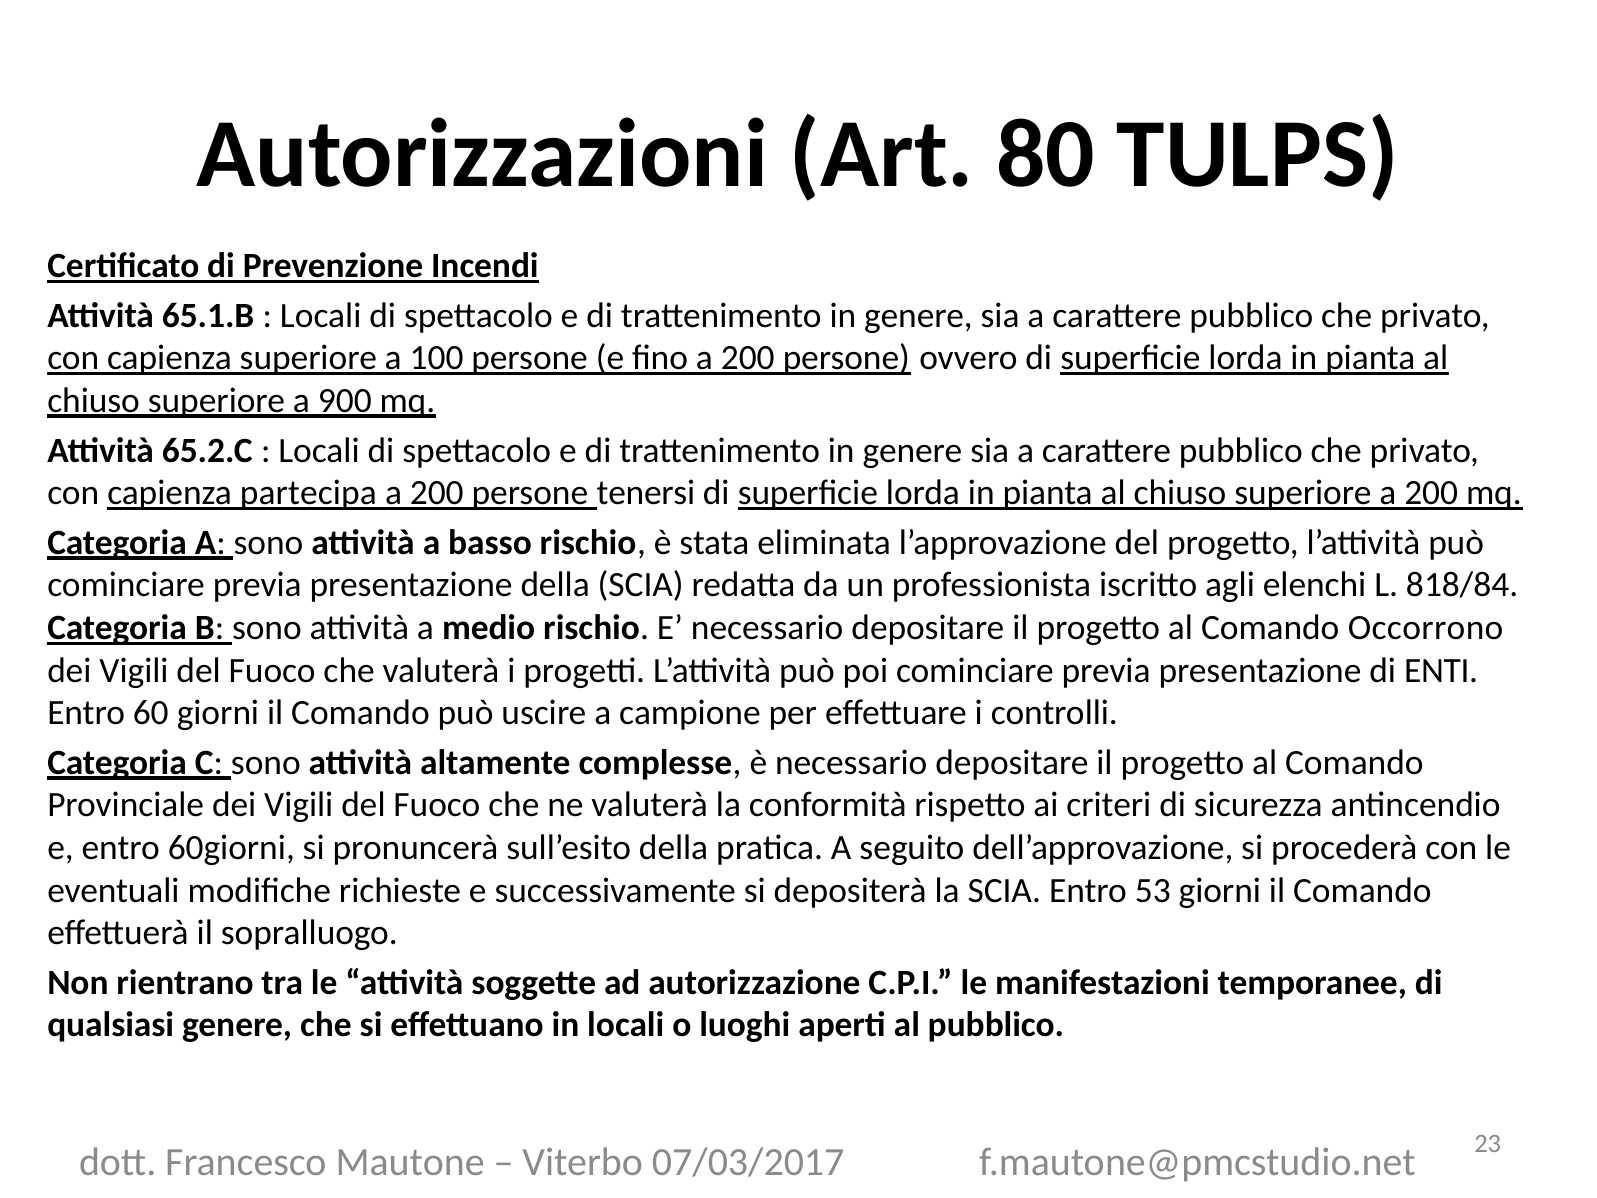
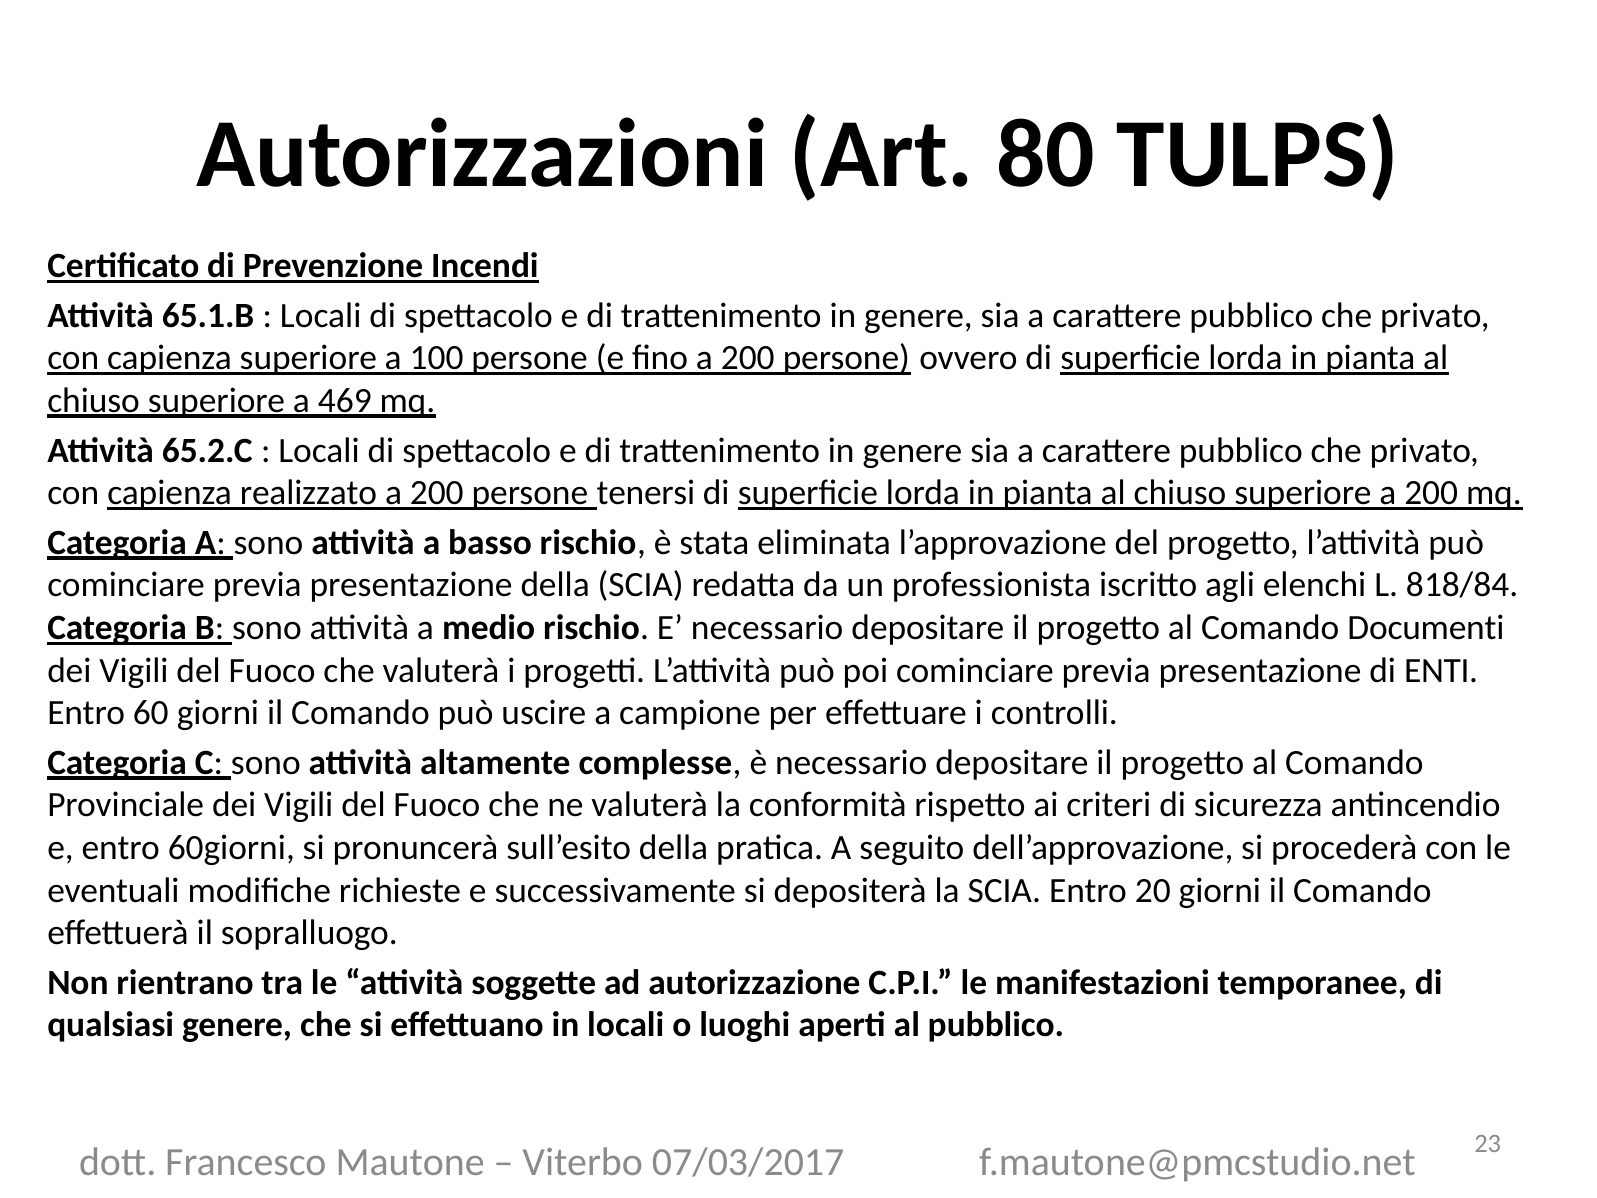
900: 900 -> 469
partecipa: partecipa -> realizzato
Occorrono: Occorrono -> Documenti
53: 53 -> 20
